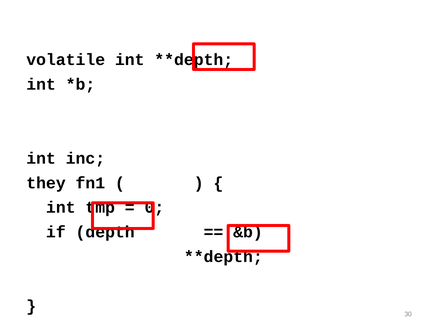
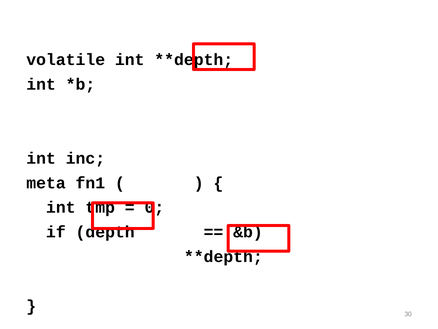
they: they -> meta
